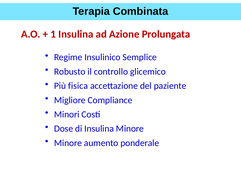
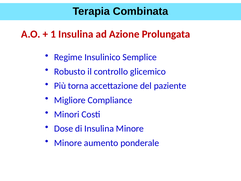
fisica: fisica -> torna
